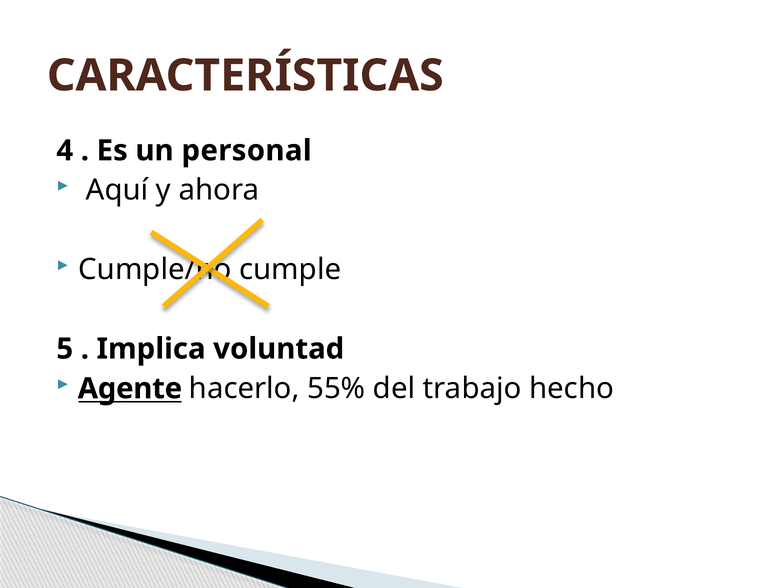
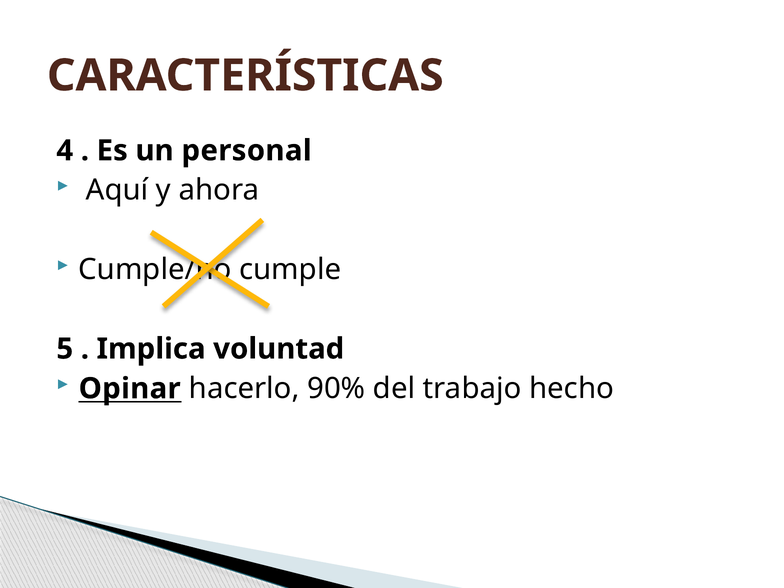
Agente: Agente -> Opinar
55%: 55% -> 90%
